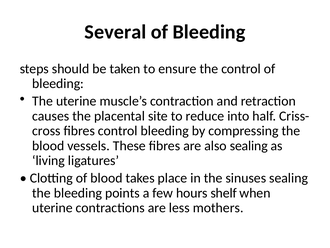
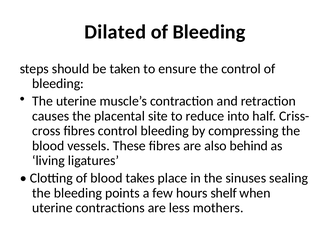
Several: Several -> Dilated
also sealing: sealing -> behind
